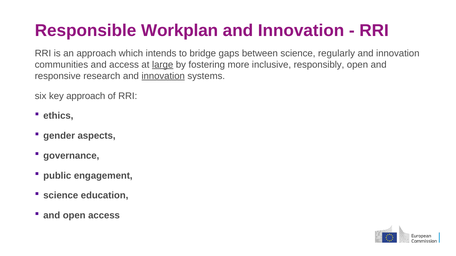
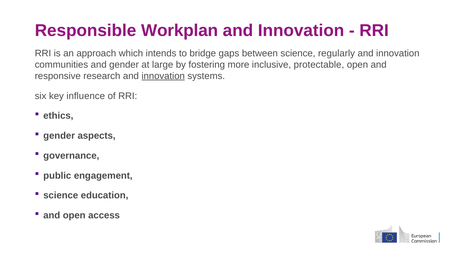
and access: access -> gender
large underline: present -> none
responsibly: responsibly -> protectable
key approach: approach -> influence
